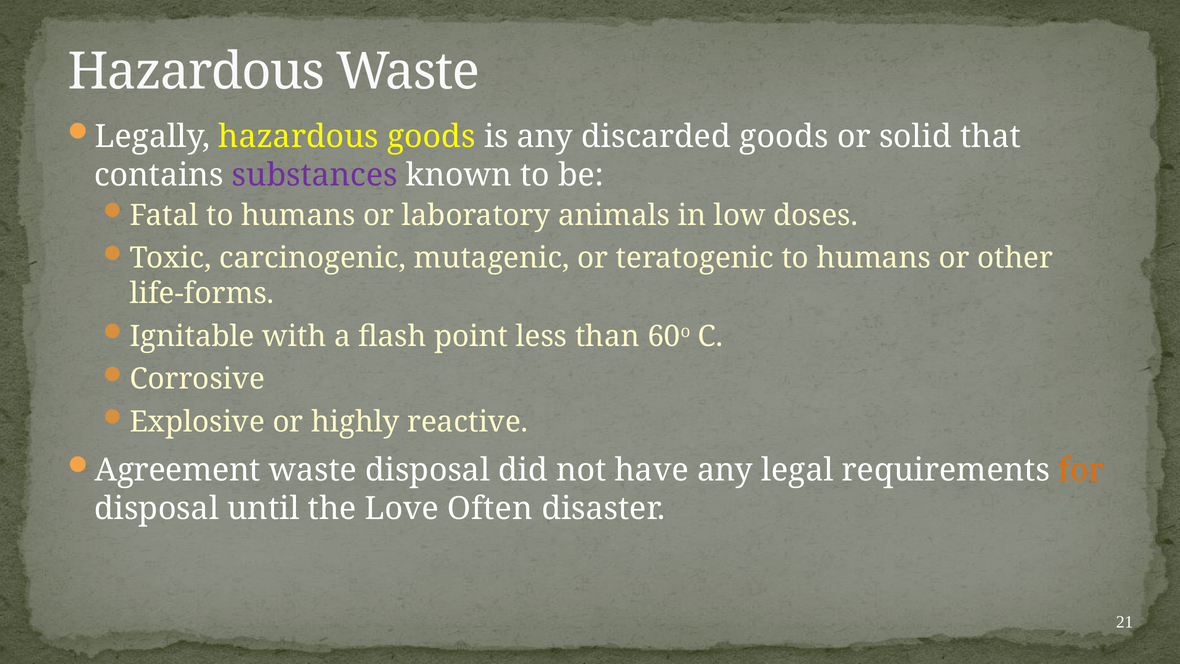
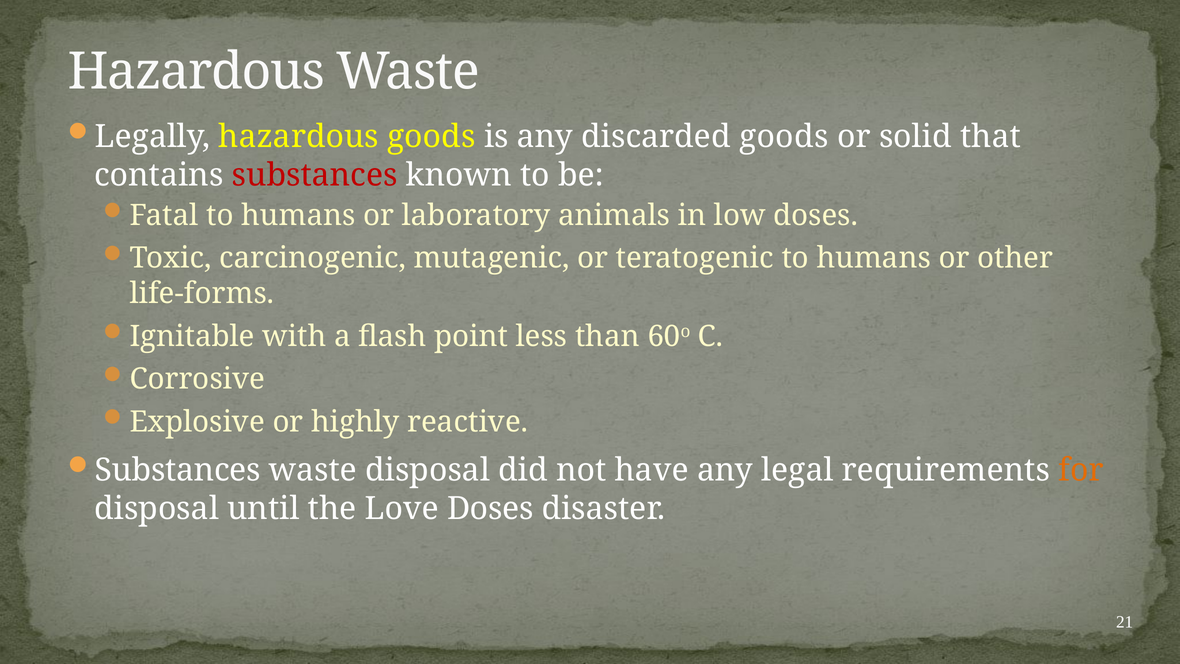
substances at (315, 175) colour: purple -> red
Agreement at (178, 470): Agreement -> Substances
Love Often: Often -> Doses
